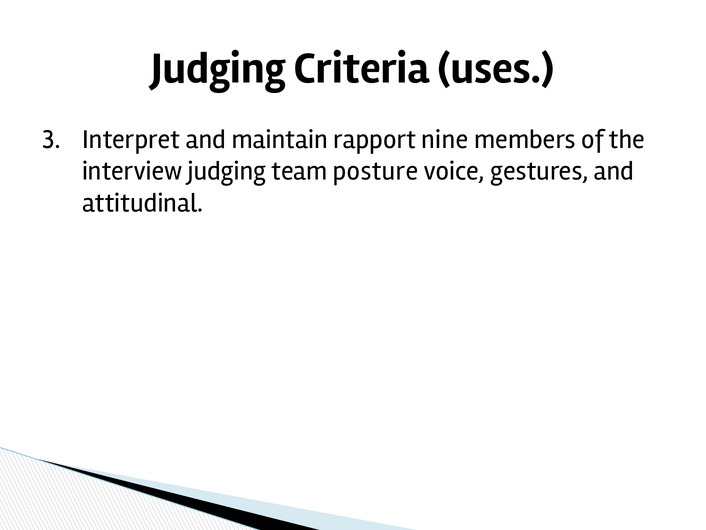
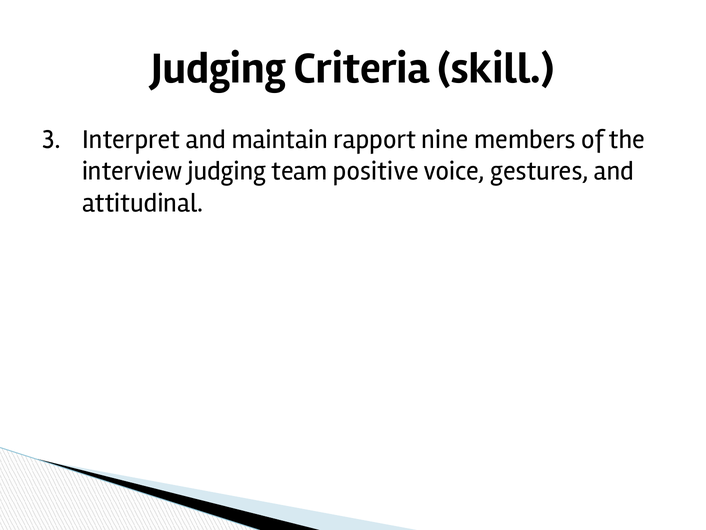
uses: uses -> skill
posture: posture -> positive
